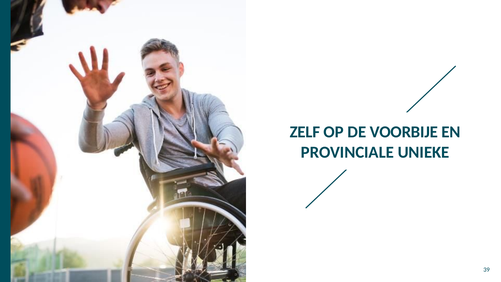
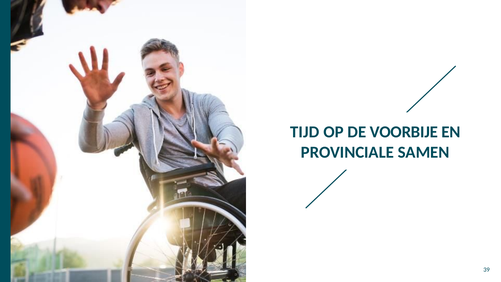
ZELF: ZELF -> TIJD
UNIEKE: UNIEKE -> SAMEN
